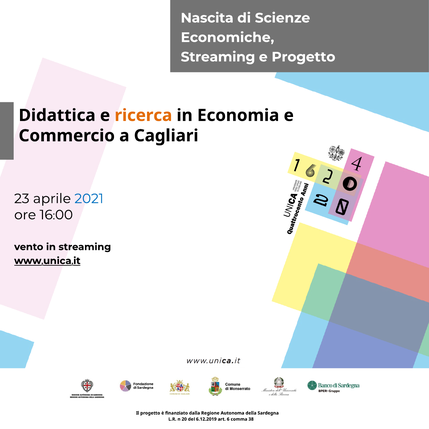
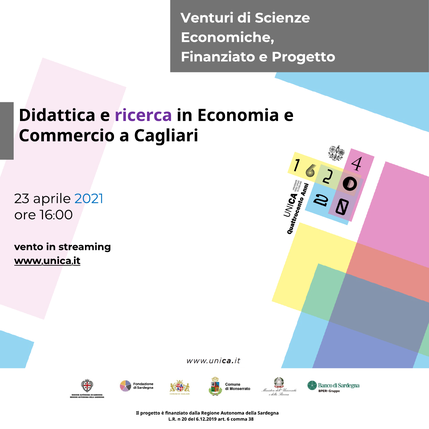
Nascita: Nascita -> Venturi
Streaming at (218, 57): Streaming -> Finanziato
ricerca colour: orange -> purple
